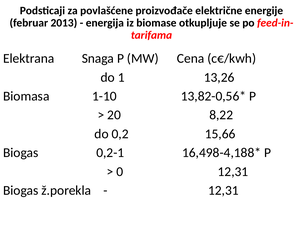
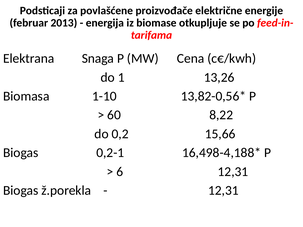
20: 20 -> 60
0: 0 -> 6
